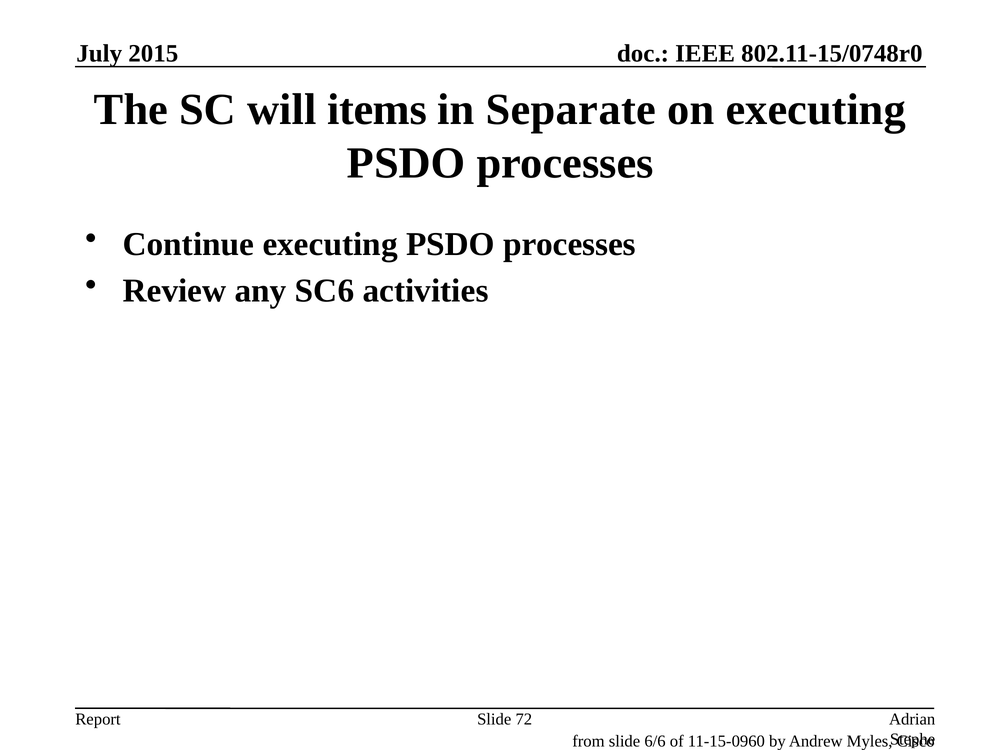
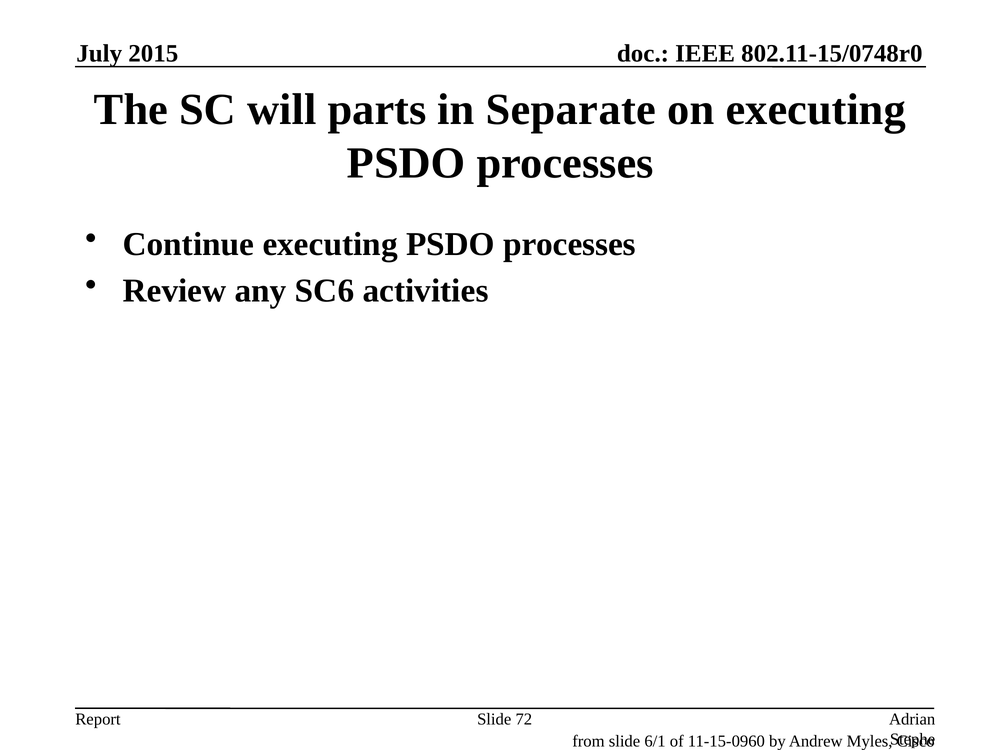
items: items -> parts
6/6: 6/6 -> 6/1
